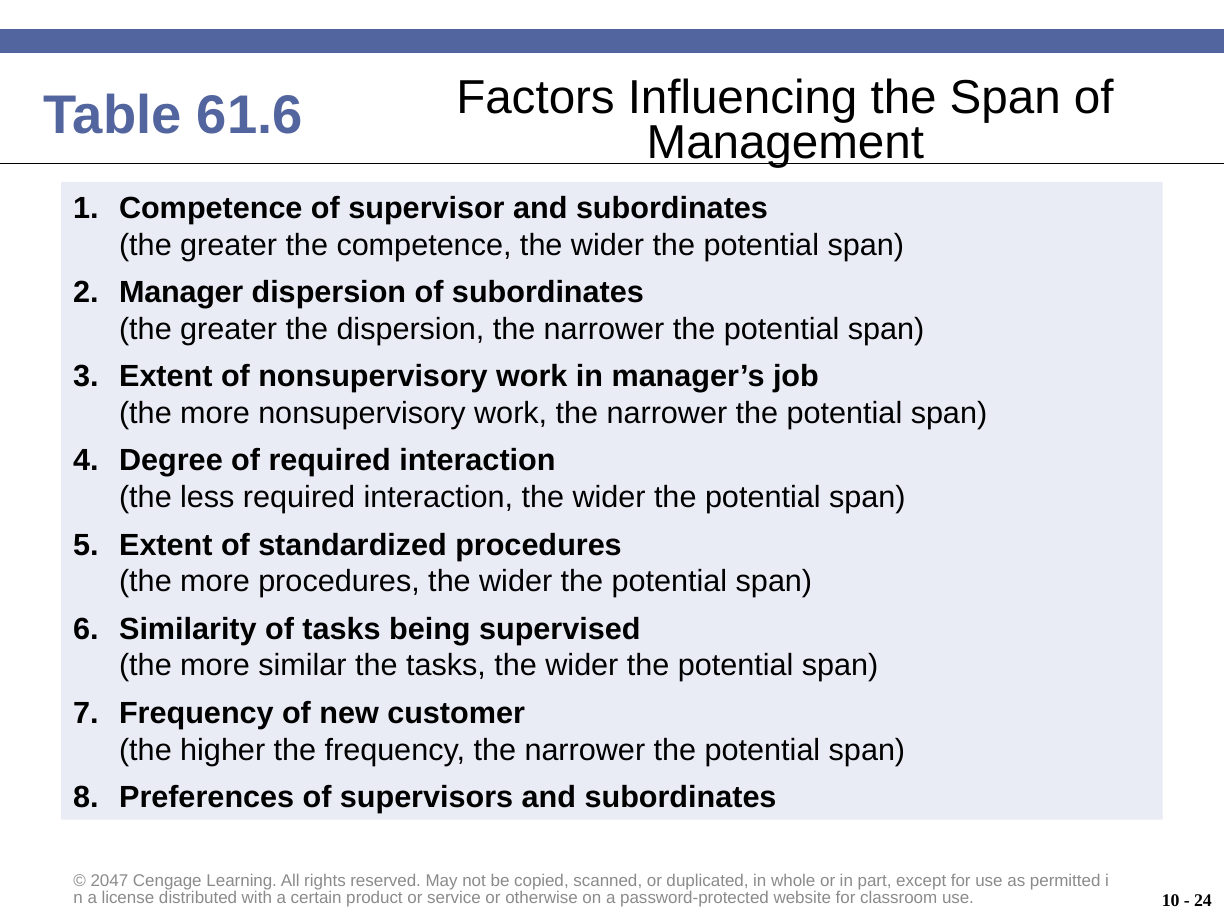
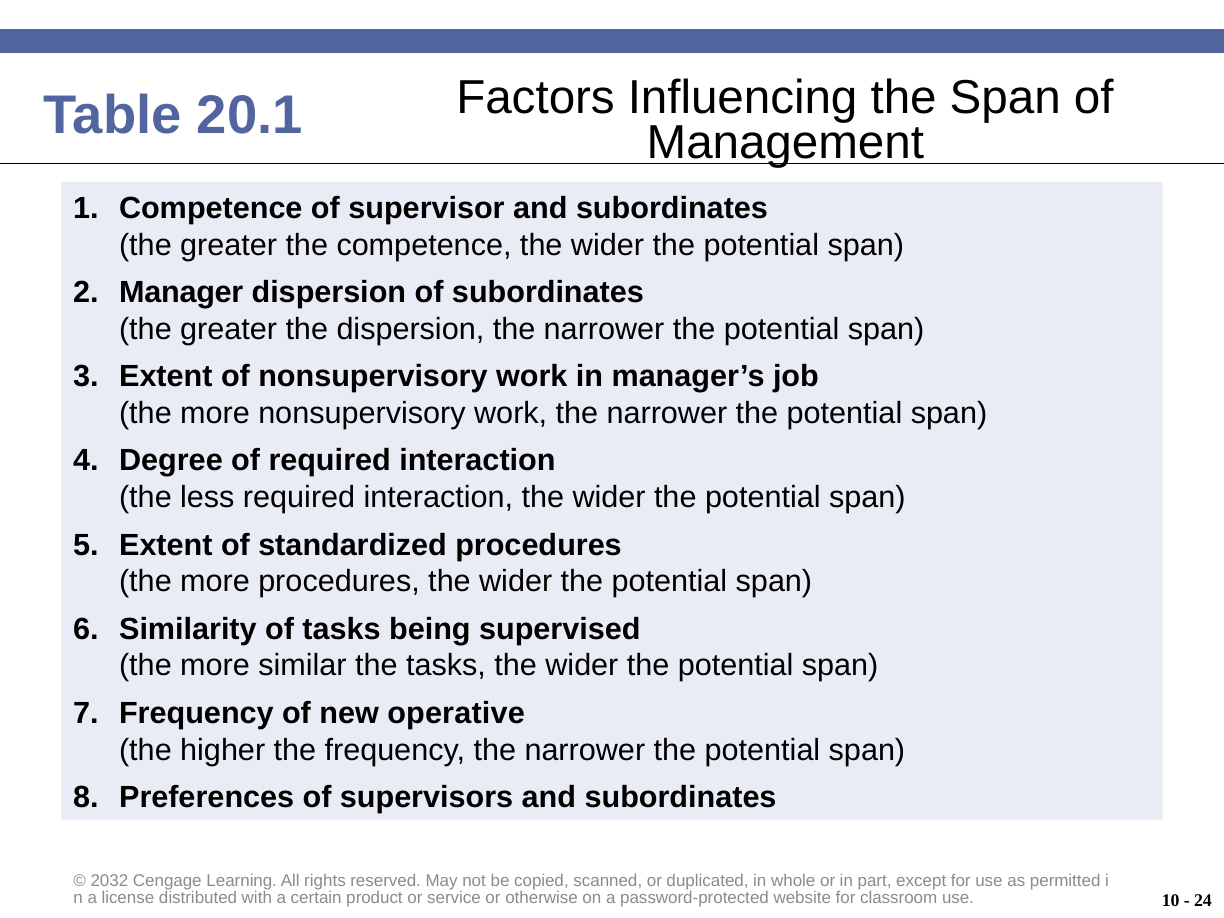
61.6: 61.6 -> 20.1
customer: customer -> operative
2047: 2047 -> 2032
